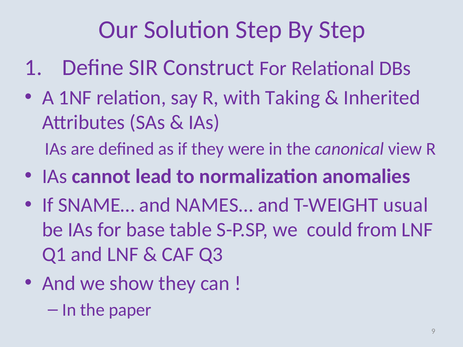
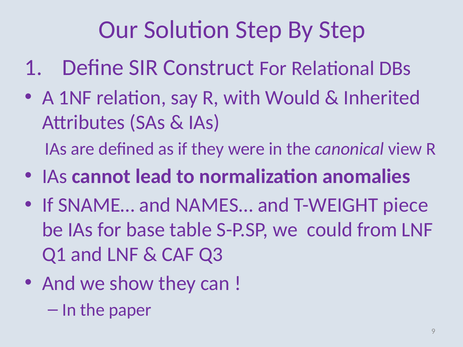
Taking: Taking -> Would
usual: usual -> piece
